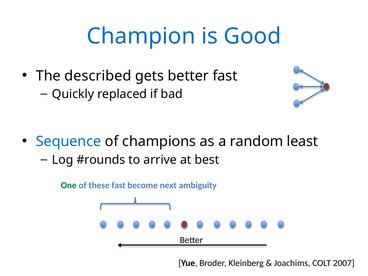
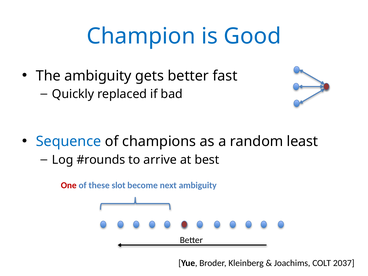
The described: described -> ambiguity
One colour: green -> red
these fast: fast -> slot
2007: 2007 -> 2037
